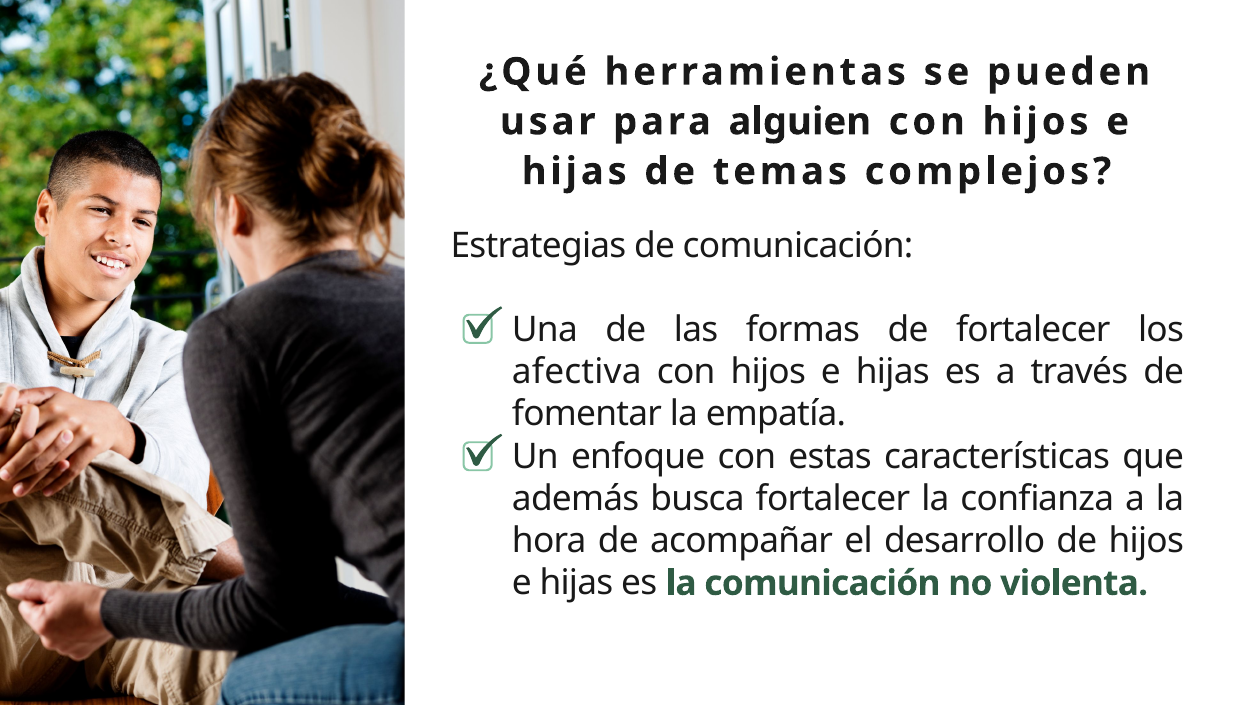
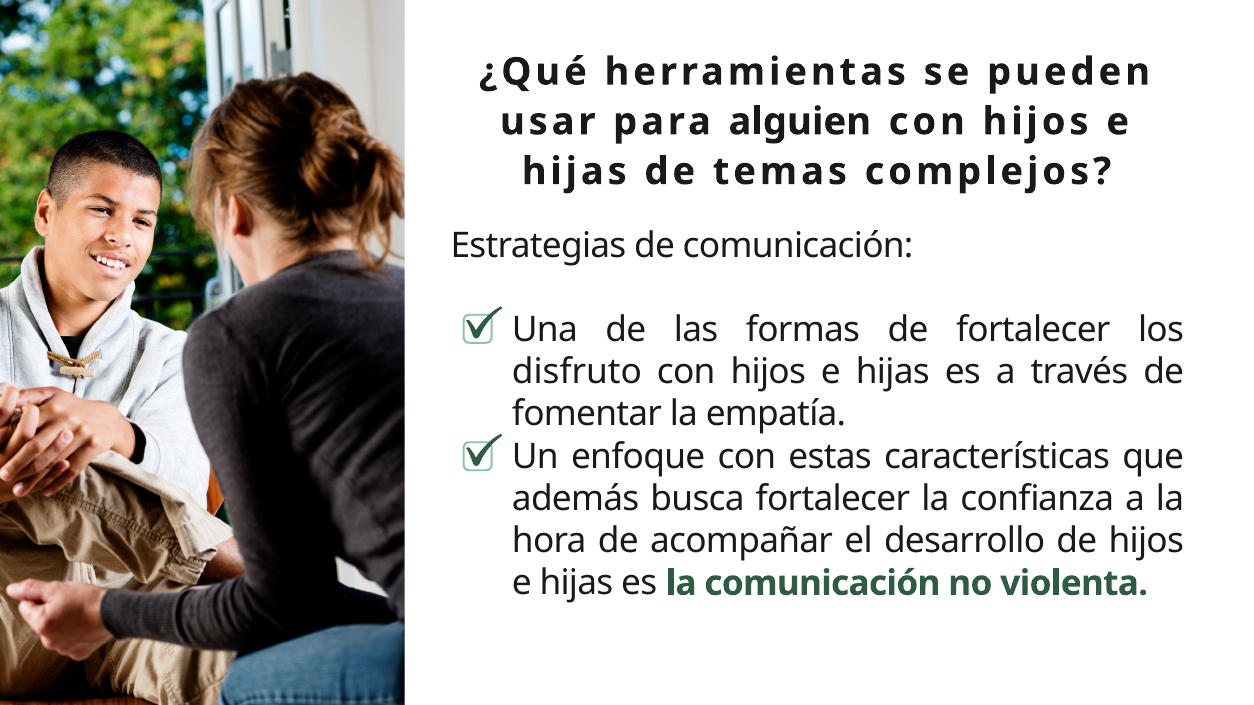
afectiva: afectiva -> disfruto
